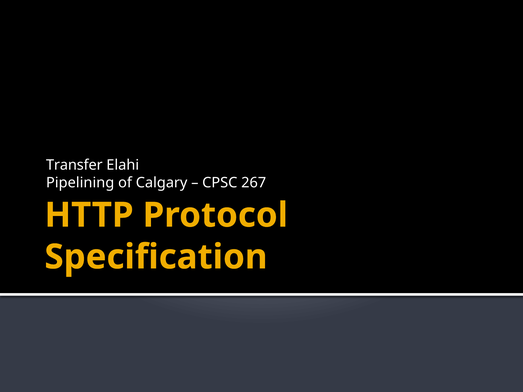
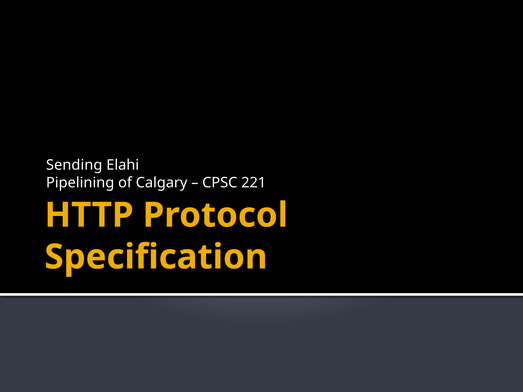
Transfer: Transfer -> Sending
267: 267 -> 221
